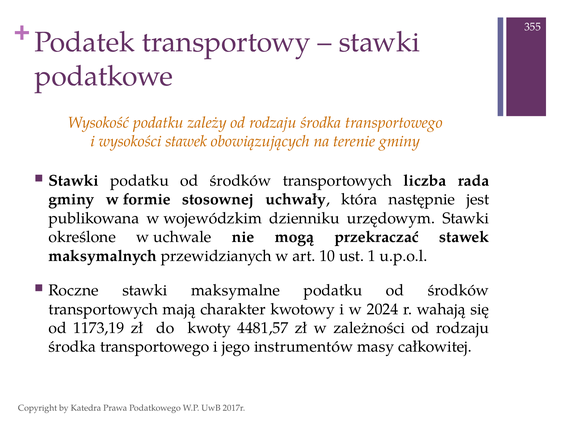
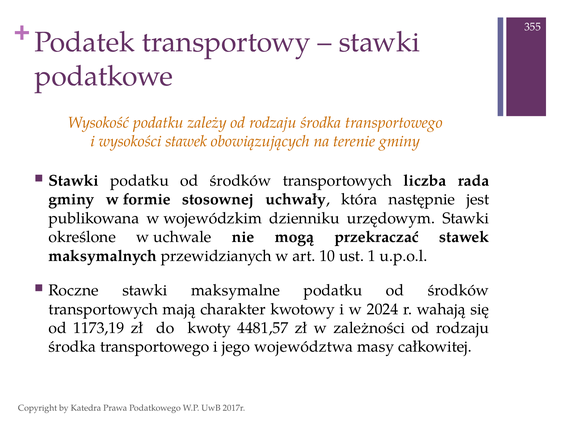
instrumentów: instrumentów -> województwa
